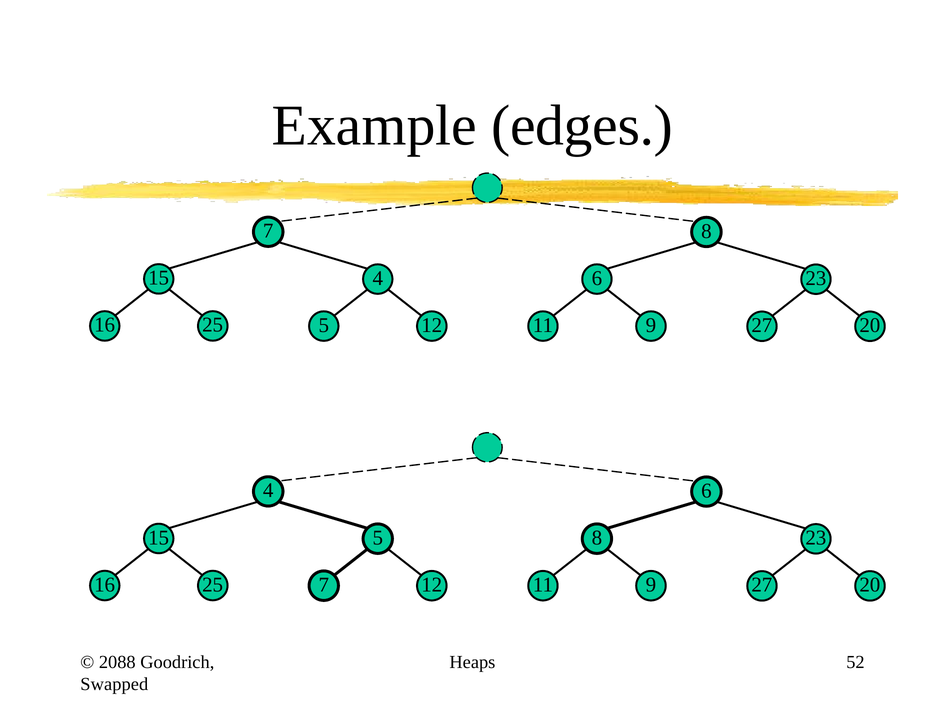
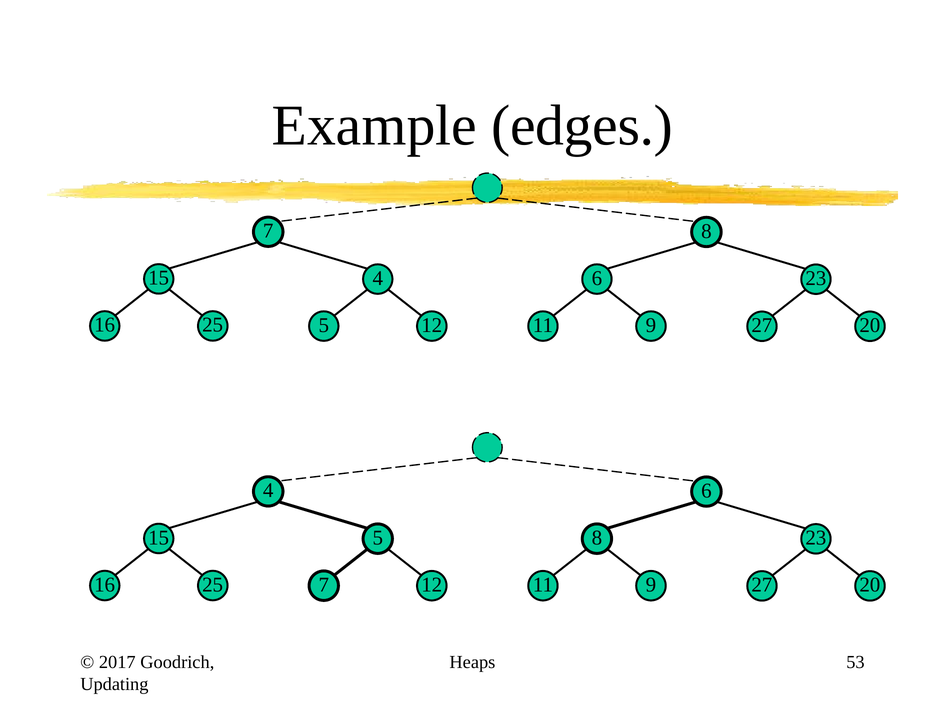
2088: 2088 -> 2017
52: 52 -> 53
Swapped: Swapped -> Updating
